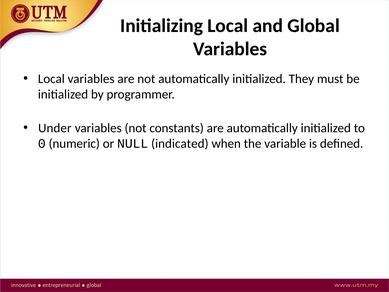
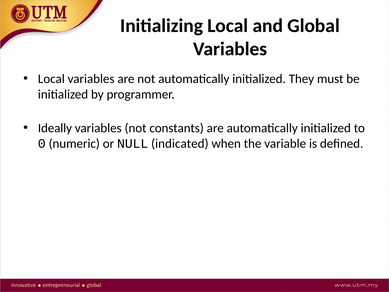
Under: Under -> Ideally
